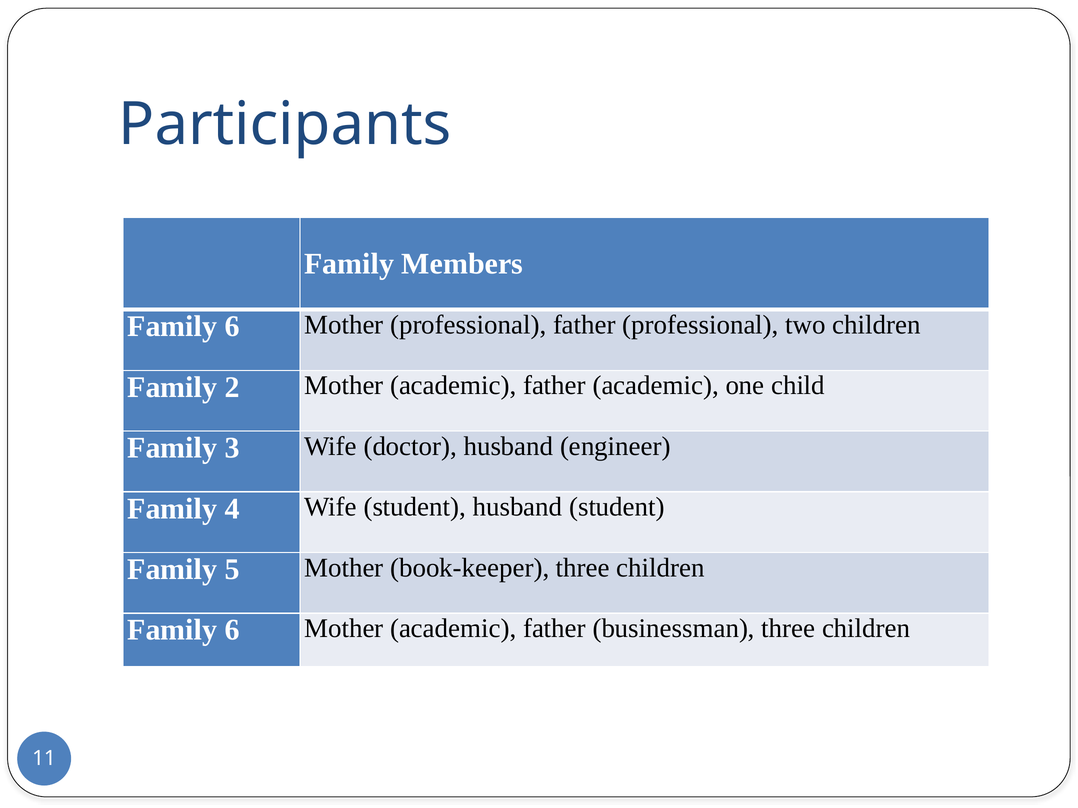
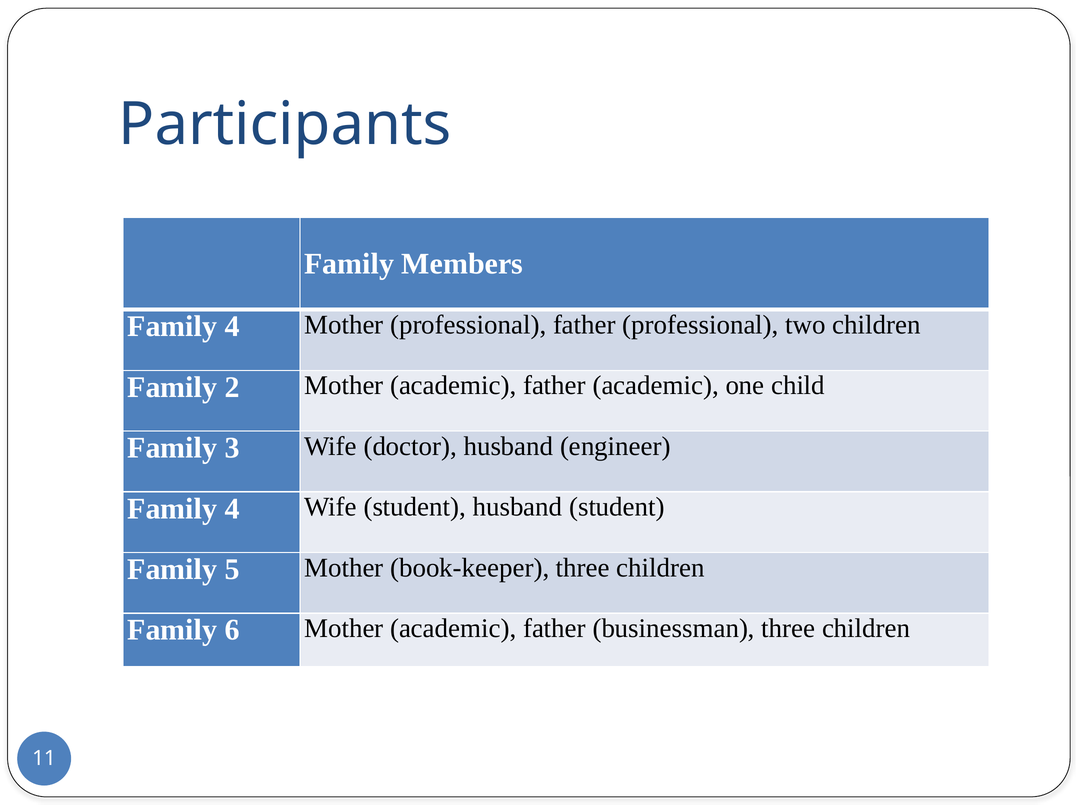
6 at (232, 327): 6 -> 4
